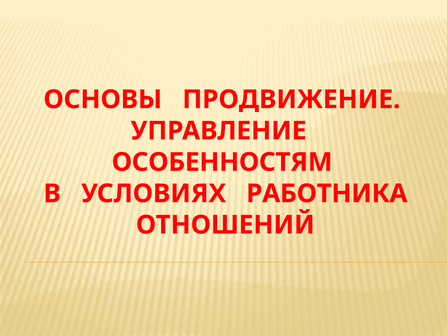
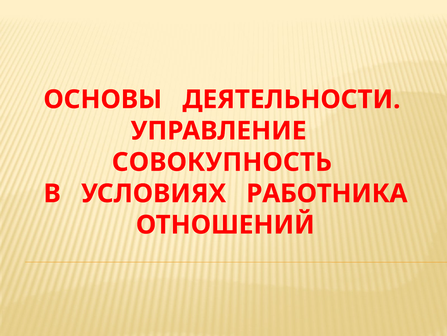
ПРОДВИЖЕНИЕ: ПРОДВИЖЕНИЕ -> ДЕЯТЕЛЬНОСТИ
ОСОБЕННОСТЯМ: ОСОБЕННОСТЯМ -> СОВОКУПНОСТЬ
